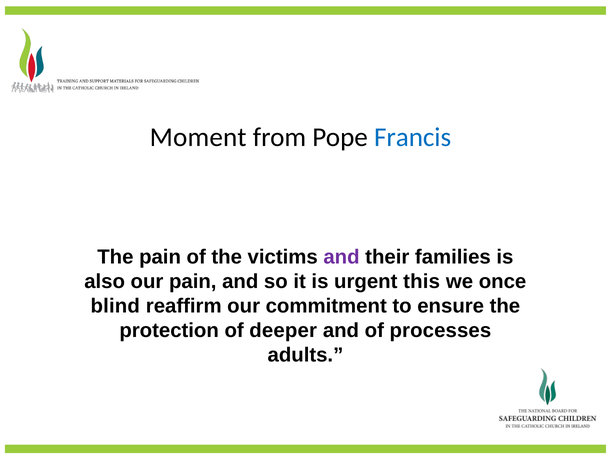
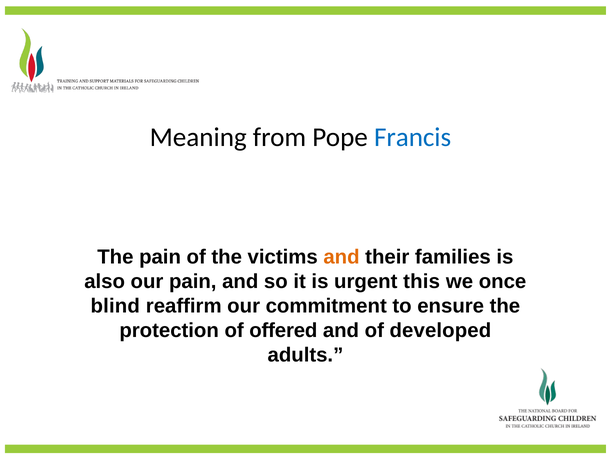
Moment: Moment -> Meaning
and at (342, 257) colour: purple -> orange
deeper: deeper -> offered
processes: processes -> developed
